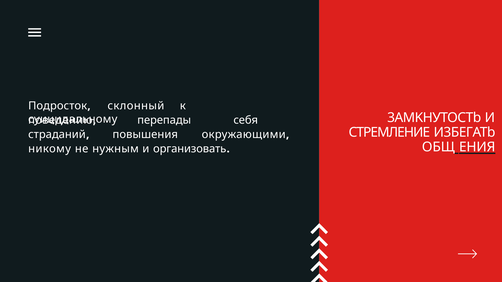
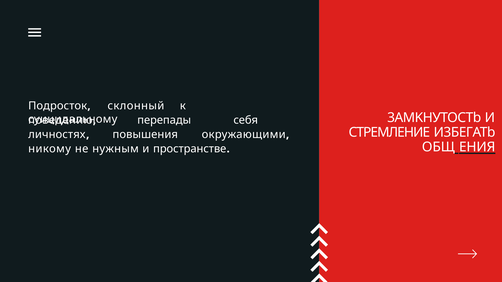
страданий: страданий -> личностях
организовать: организовать -> пространстве
